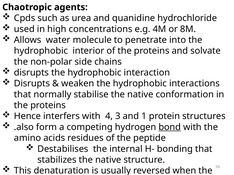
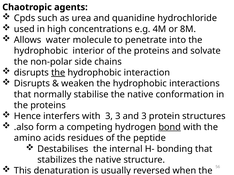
the at (58, 73) underline: none -> present
with 4: 4 -> 3
and 1: 1 -> 3
